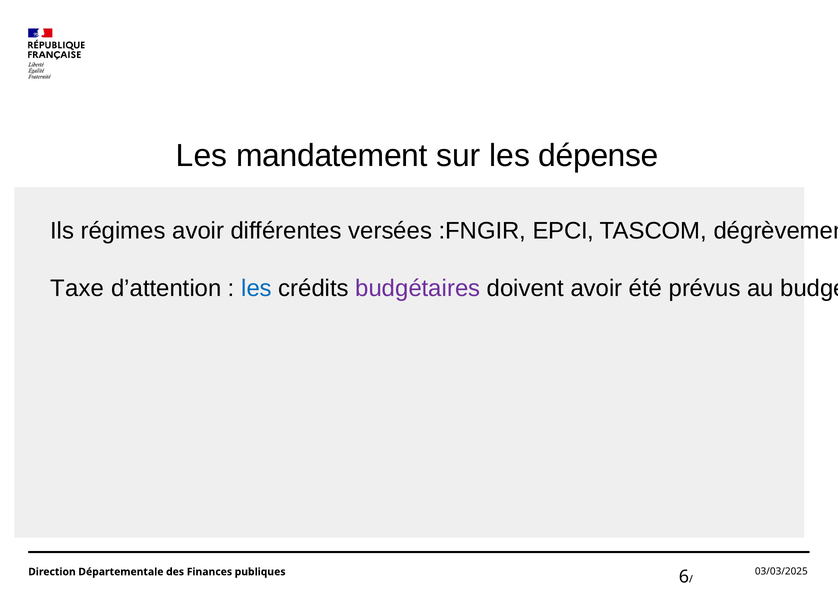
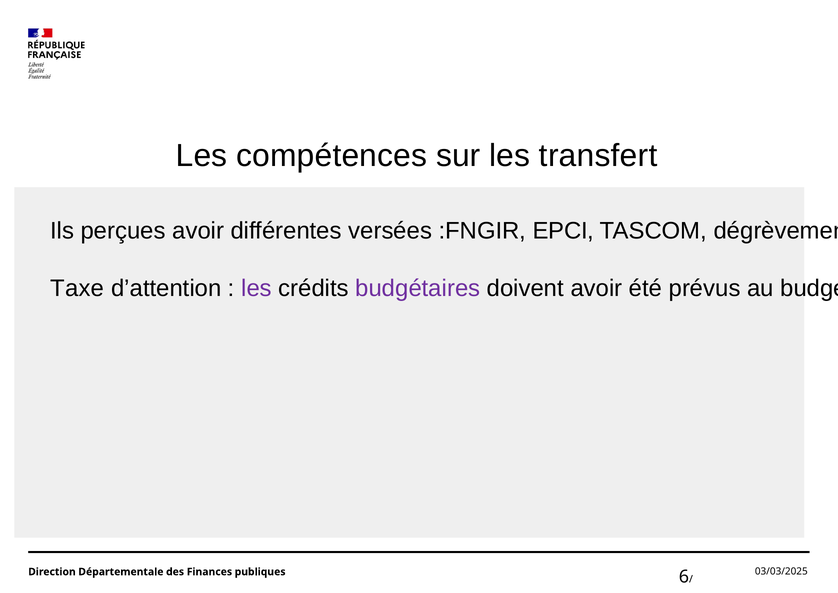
Les mandatement: mandatement -> compétences
dépense: dépense -> transfert
régimes: régimes -> perçues
les at (257, 288) colour: blue -> purple
